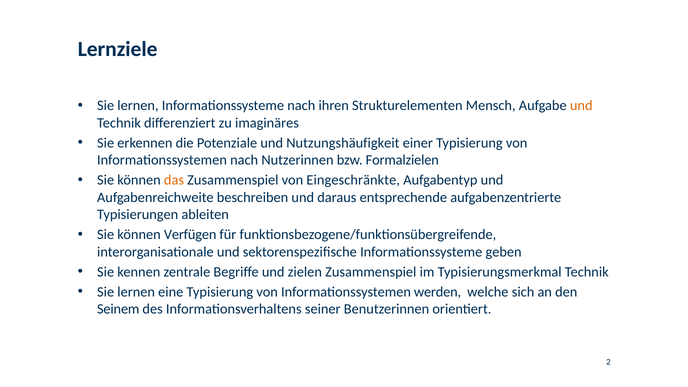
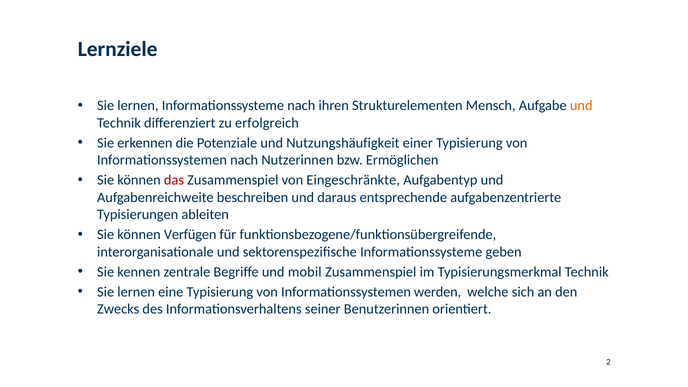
imaginäres: imaginäres -> erfolgreich
Formalzielen: Formalzielen -> Ermöglichen
das colour: orange -> red
zielen: zielen -> mobil
Seinem: Seinem -> Zwecks
